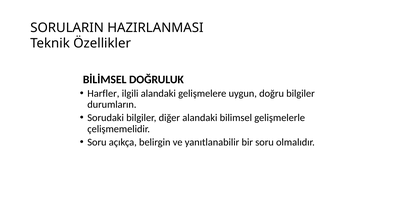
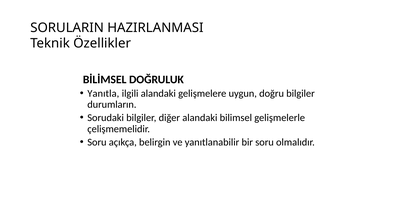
Harfler: Harfler -> Yanıtla
